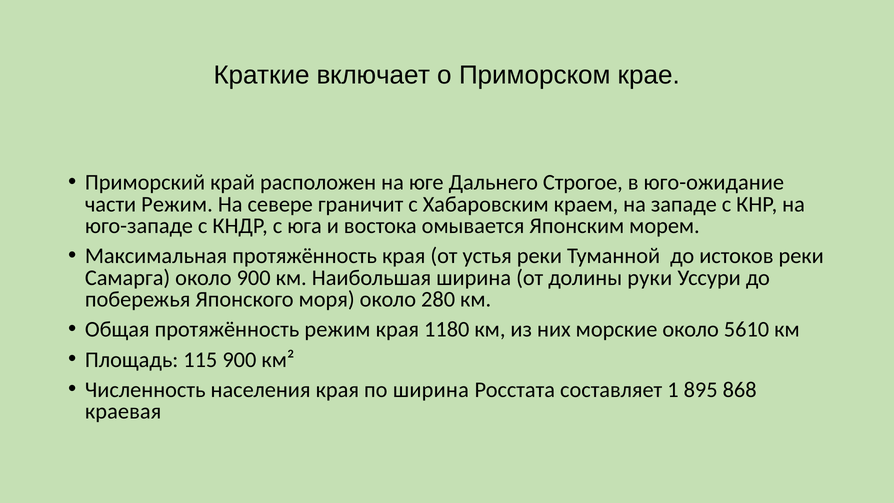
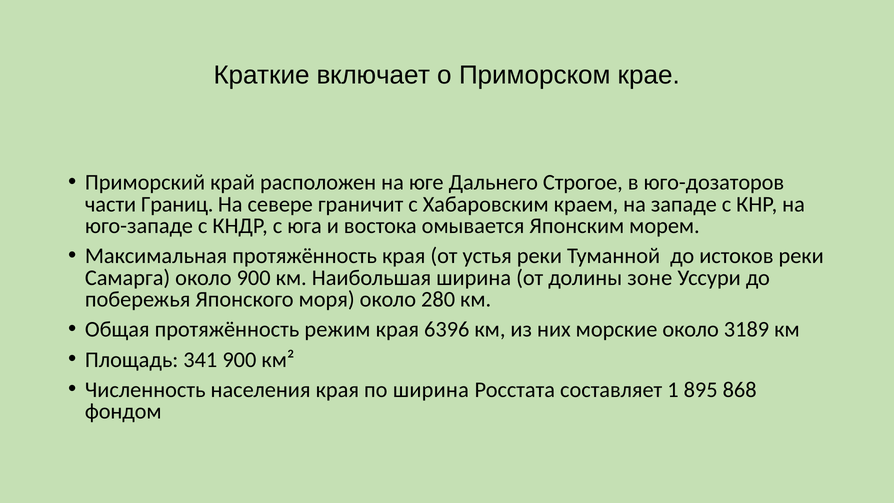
юго-ожидание: юго-ожидание -> юго-дозаторов
части Режим: Режим -> Границ
руки: руки -> зоне
1180: 1180 -> 6396
5610: 5610 -> 3189
115: 115 -> 341
краевая: краевая -> фондом
